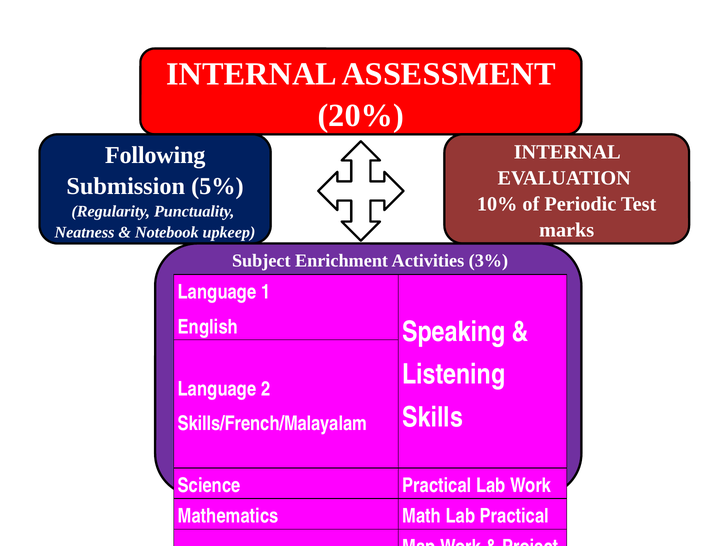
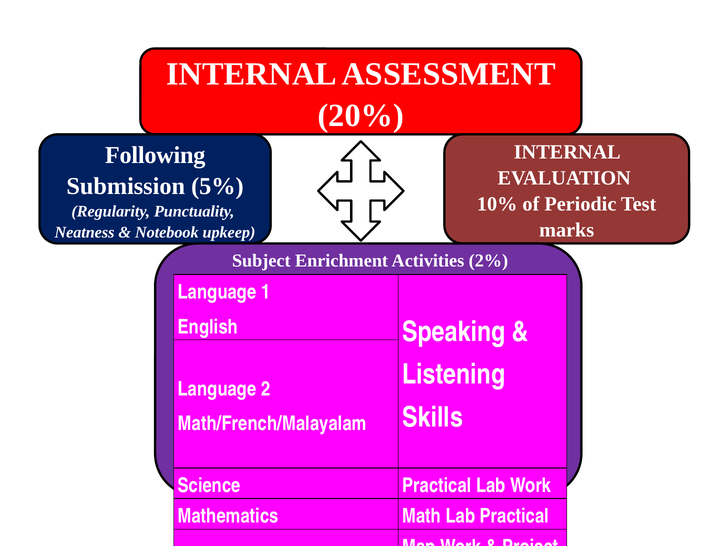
3%: 3% -> 2%
Skills/French/Malayalam: Skills/French/Malayalam -> Math/French/Malayalam
